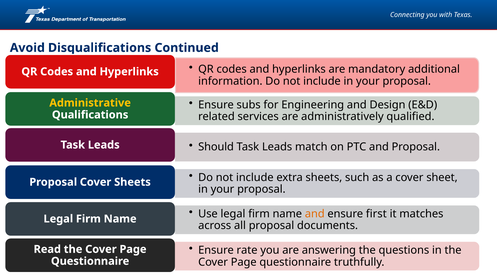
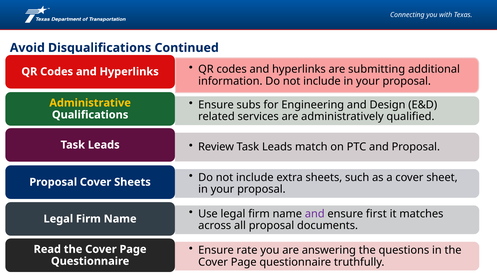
mandatory: mandatory -> submitting
Should: Should -> Review
and at (315, 214) colour: orange -> purple
